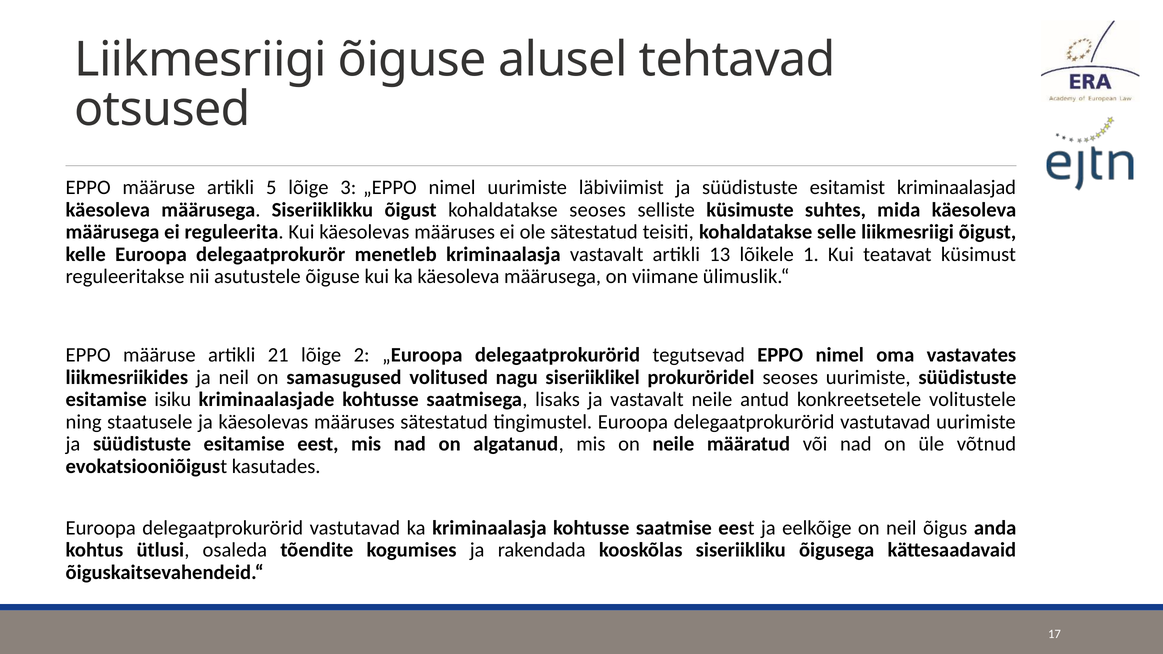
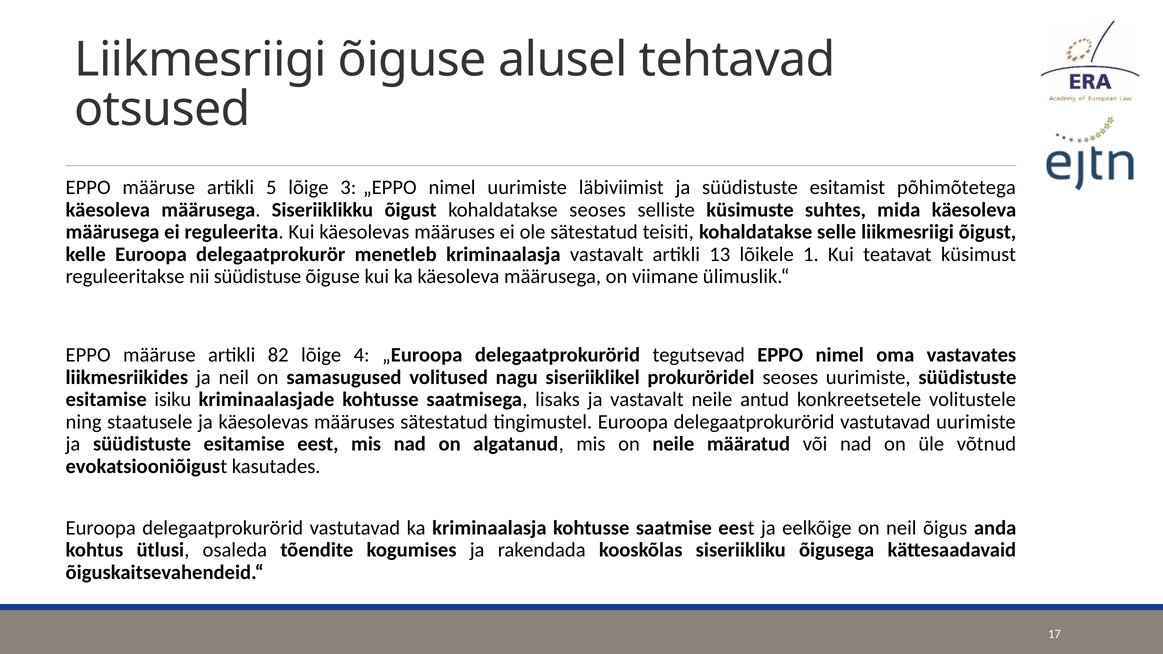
kriminaalasjad: kriminaalasjad -> põhimõtetega
asutustele: asutustele -> süüdistuse
21: 21 -> 82
2: 2 -> 4
